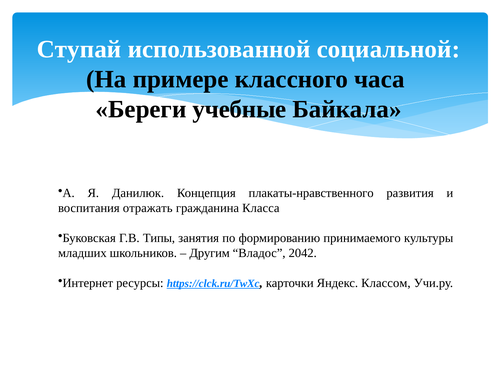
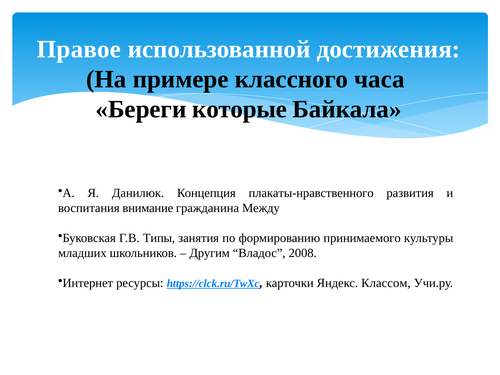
Ступай: Ступай -> Правое
социальной: социальной -> достижения
учебные: учебные -> которые
отражать: отражать -> внимание
Класса: Класса -> Между
2042: 2042 -> 2008
